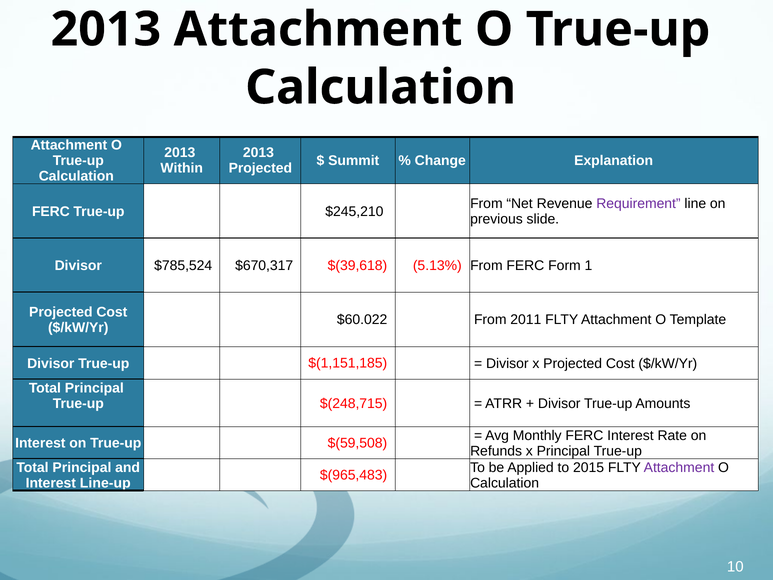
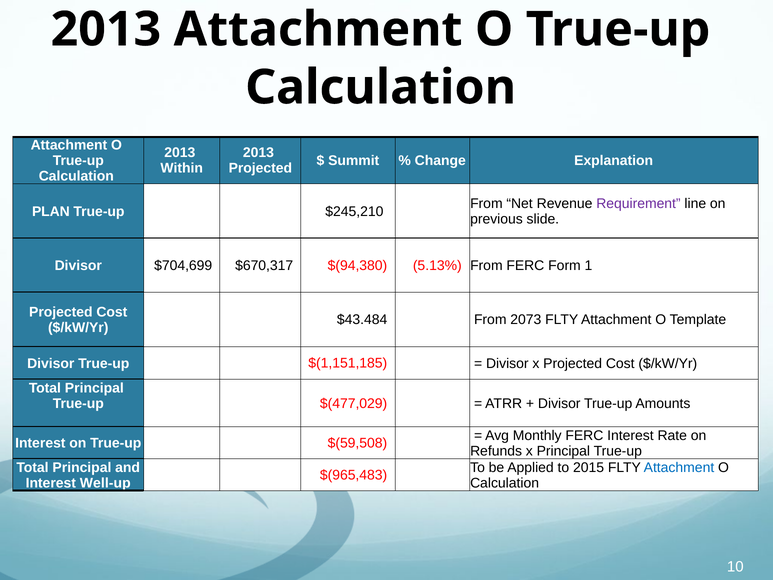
FERC at (51, 211): FERC -> PLAN
$785,524: $785,524 -> $704,699
$(39,618: $(39,618 -> $(94,380
$60.022: $60.022 -> $43.484
2011: 2011 -> 2073
$(248,715: $(248,715 -> $(477,029
Attachment at (679, 467) colour: purple -> blue
Line-up: Line-up -> Well-up
